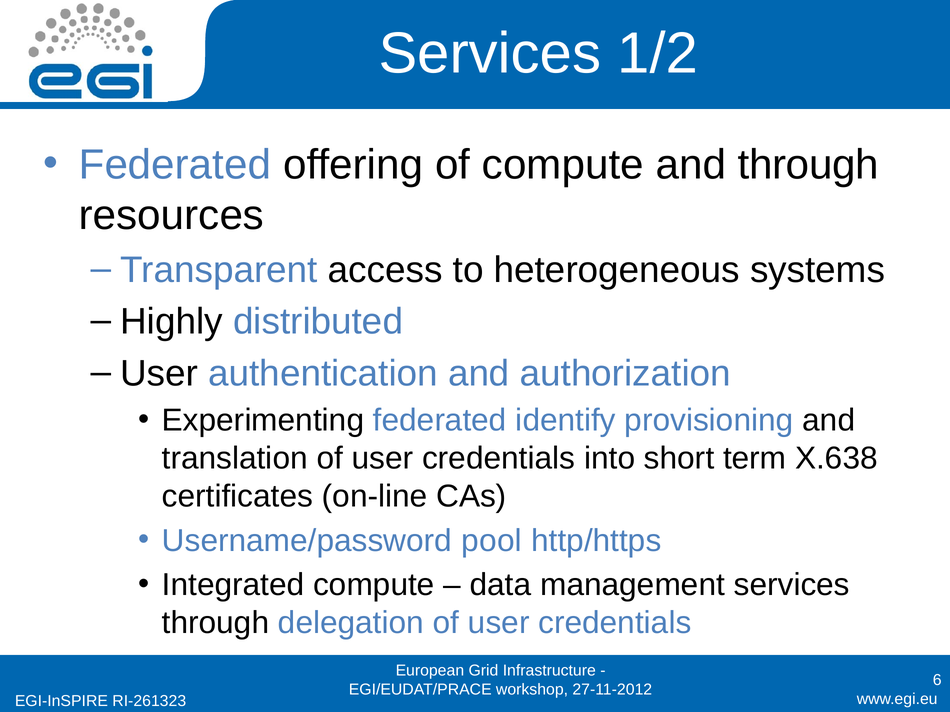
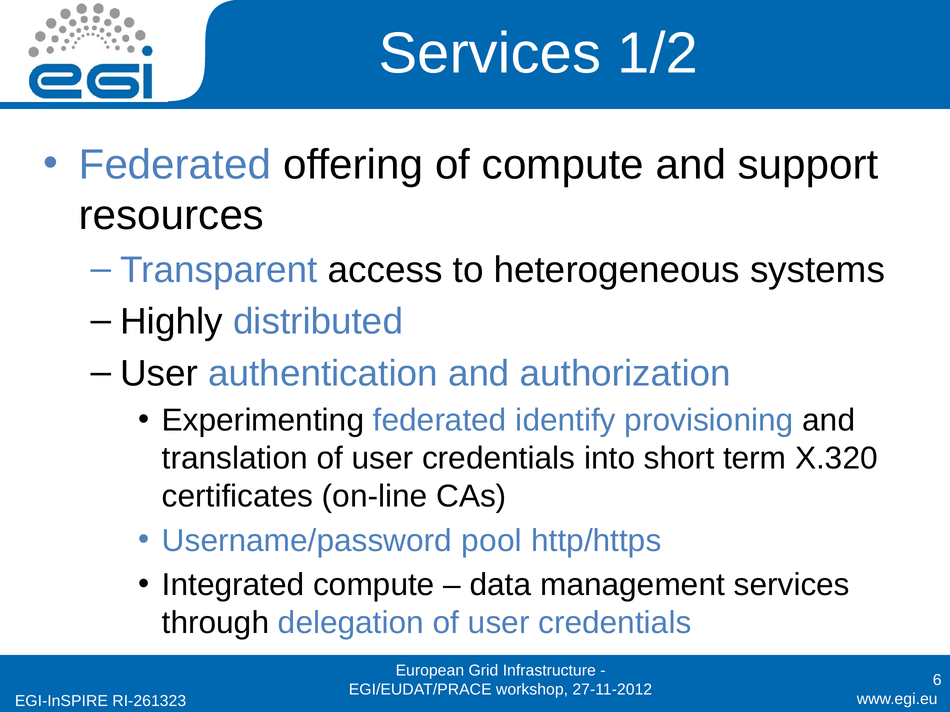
and through: through -> support
X.638: X.638 -> X.320
